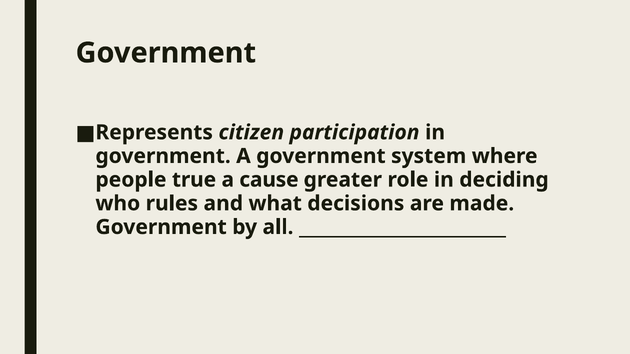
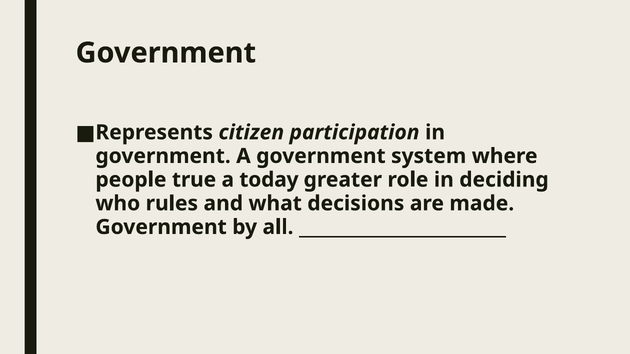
cause: cause -> today
